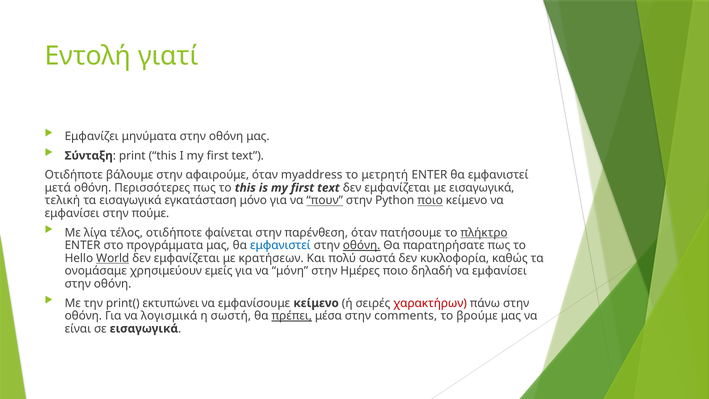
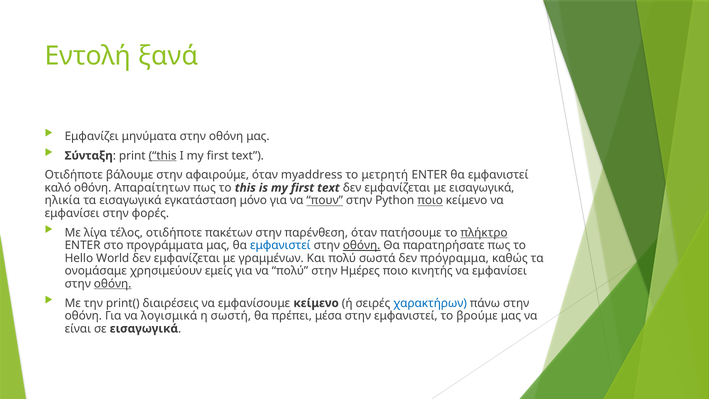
γιατί: γιατί -> ξανά
this at (163, 156) underline: none -> present
μετά: μετά -> καλό
Περισσότερες: Περισσότερες -> Απαραίτητων
τελική: τελική -> ηλικία
πούμε: πούμε -> φορές
φαίνεται: φαίνεται -> πακέτων
World underline: present -> none
κρατήσεων: κρατήσεων -> γραμμένων
κυκλοφορία: κυκλοφορία -> πρόγραμμα
να μόνη: μόνη -> πολύ
δηλαδή: δηλαδή -> κινητής
οθόνη at (113, 284) underline: none -> present
εκτυπώνει: εκτυπώνει -> διαιρέσεις
χαρακτήρων colour: red -> blue
πρέπει underline: present -> none
στην comments: comments -> εμφανιστεί
